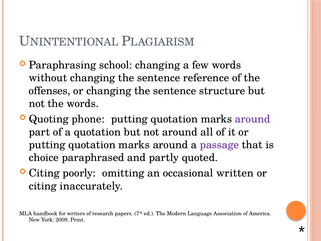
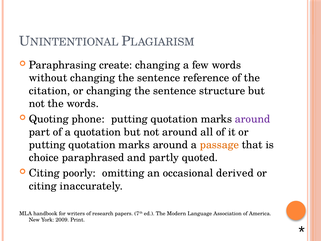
school: school -> create
offenses: offenses -> citation
passage colour: purple -> orange
written: written -> derived
